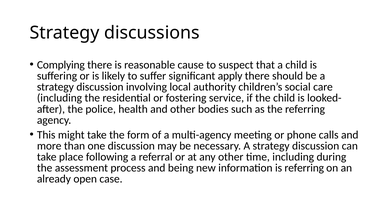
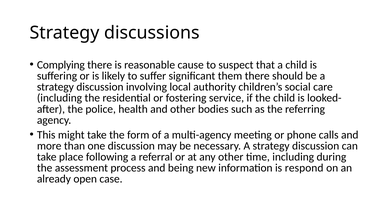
apply: apply -> them
is referring: referring -> respond
